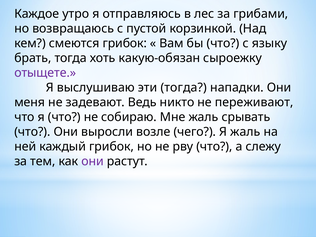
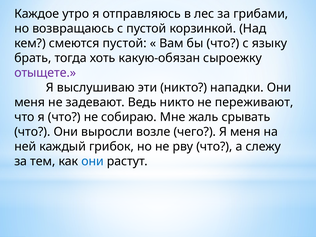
смеются грибок: грибок -> пустой
эти тогда: тогда -> никто
Я жаль: жаль -> меня
они at (93, 161) colour: purple -> blue
